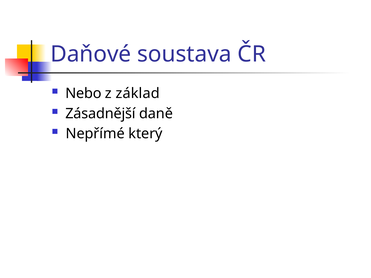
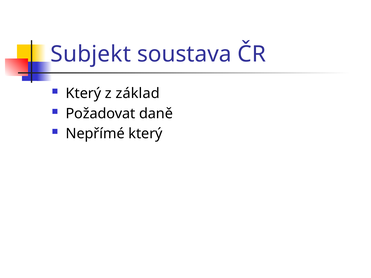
Daňové: Daňové -> Subjekt
Nebo at (83, 93): Nebo -> Který
Zásadnější: Zásadnější -> Požadovat
